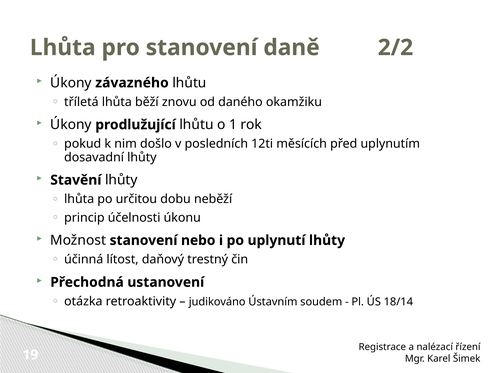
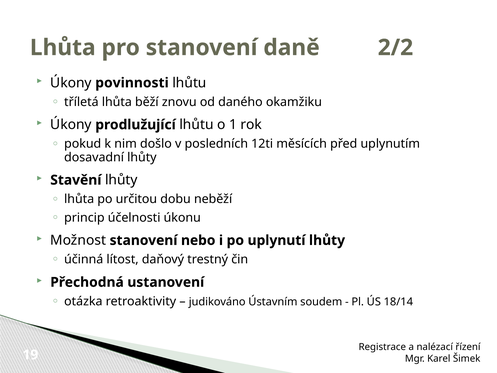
závazného: závazného -> povinnosti
